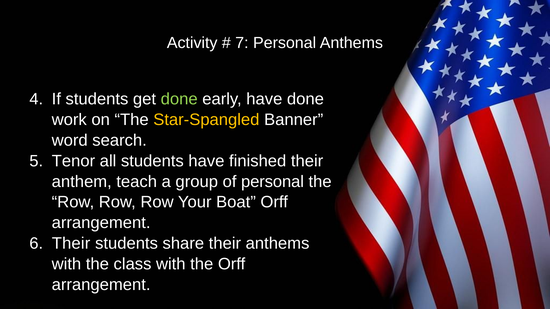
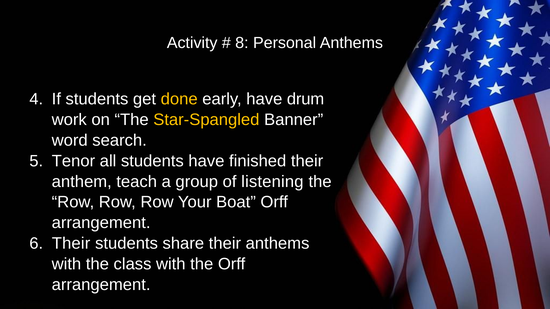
7: 7 -> 8
done at (179, 99) colour: light green -> yellow
have done: done -> drum
of personal: personal -> listening
